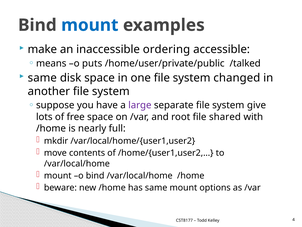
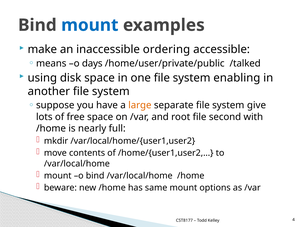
puts: puts -> days
same at (42, 78): same -> using
changed: changed -> enabling
large colour: purple -> orange
shared: shared -> second
